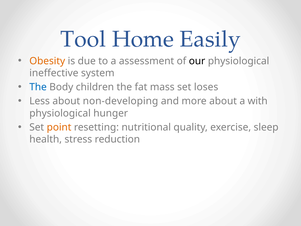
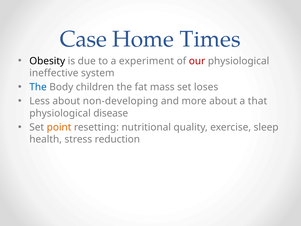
Tool: Tool -> Case
Easily: Easily -> Times
Obesity colour: orange -> black
assessment: assessment -> experiment
our colour: black -> red
with: with -> that
hunger: hunger -> disease
